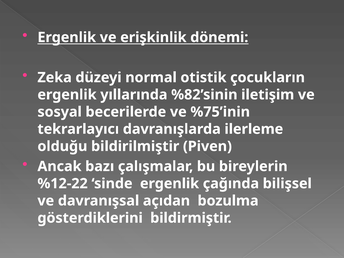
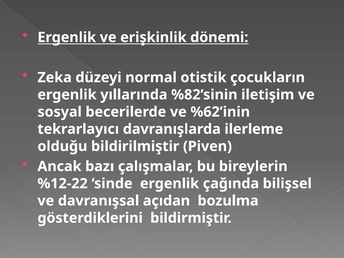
%75’inin: %75’inin -> %62’inin
